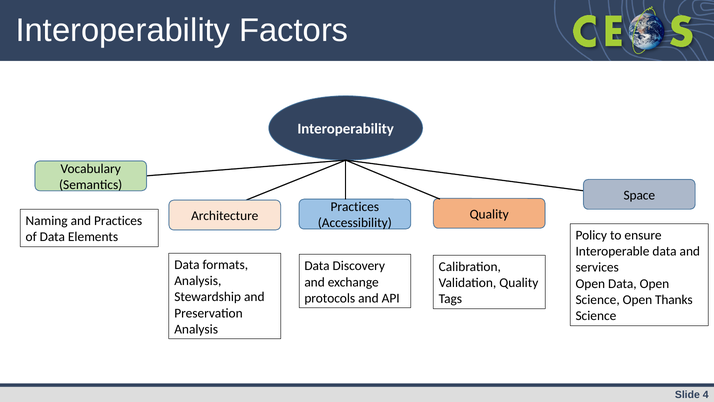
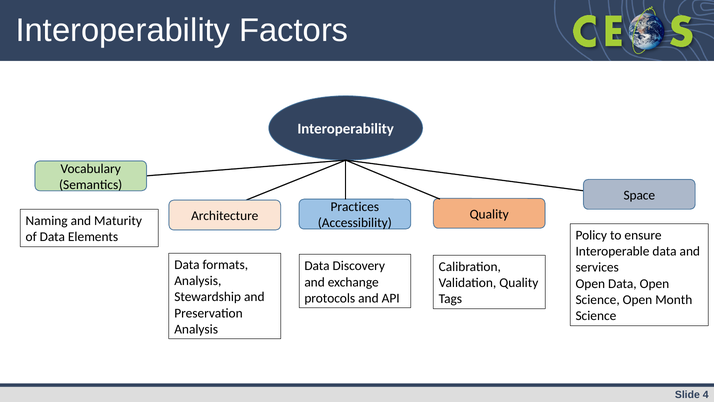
and Practices: Practices -> Maturity
Thanks: Thanks -> Month
